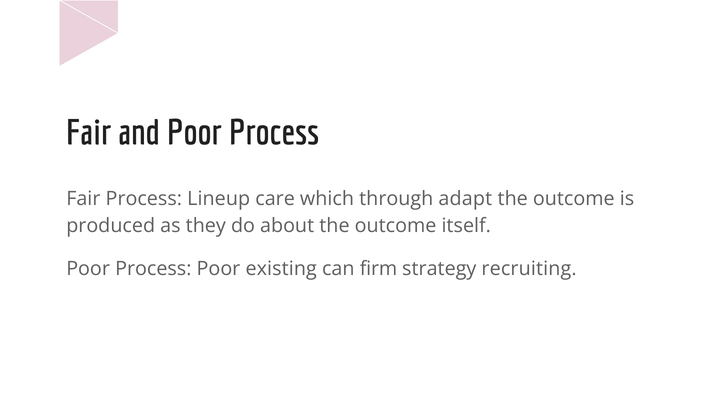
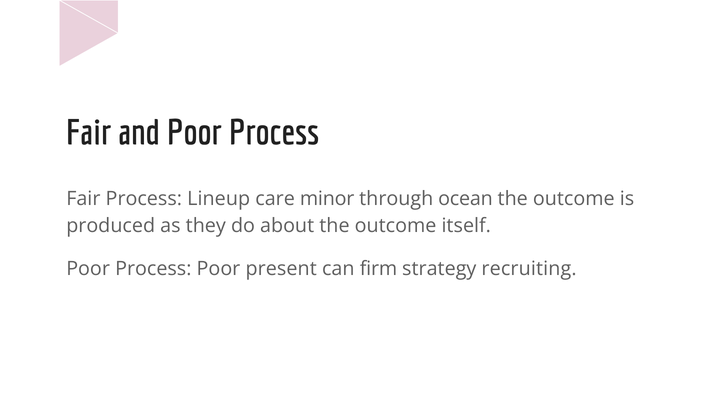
which: which -> minor
adapt: adapt -> ocean
existing: existing -> present
